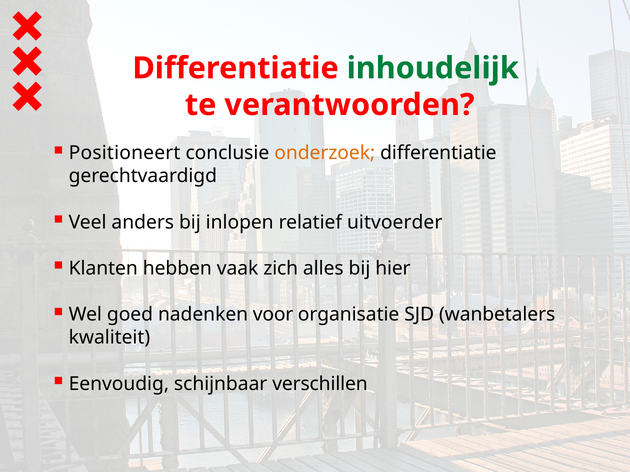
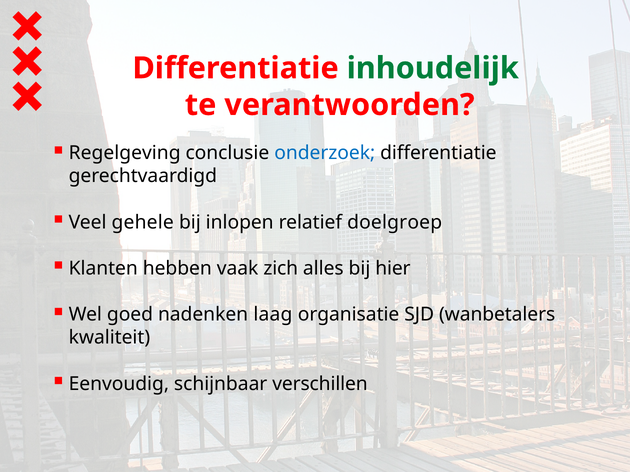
Positioneert: Positioneert -> Regelgeving
onderzoek colour: orange -> blue
anders: anders -> gehele
uitvoerder: uitvoerder -> doelgroep
voor: voor -> laag
